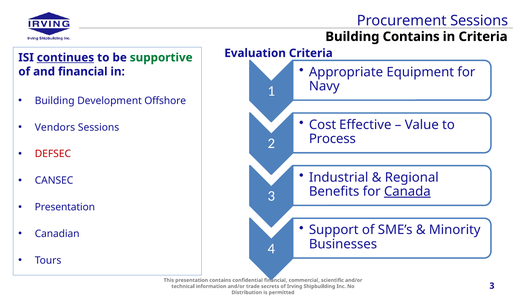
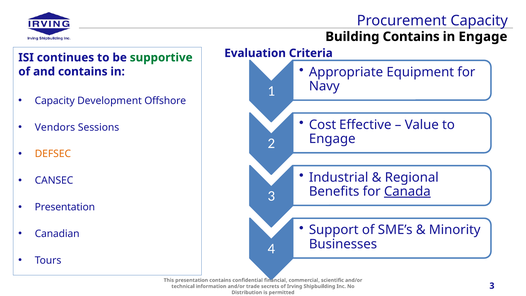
Procurement Sessions: Sessions -> Capacity
in Criteria: Criteria -> Engage
continues underline: present -> none
and financial: financial -> contains
Building at (55, 101): Building -> Capacity
Process at (332, 139): Process -> Engage
DEFSEC colour: red -> orange
